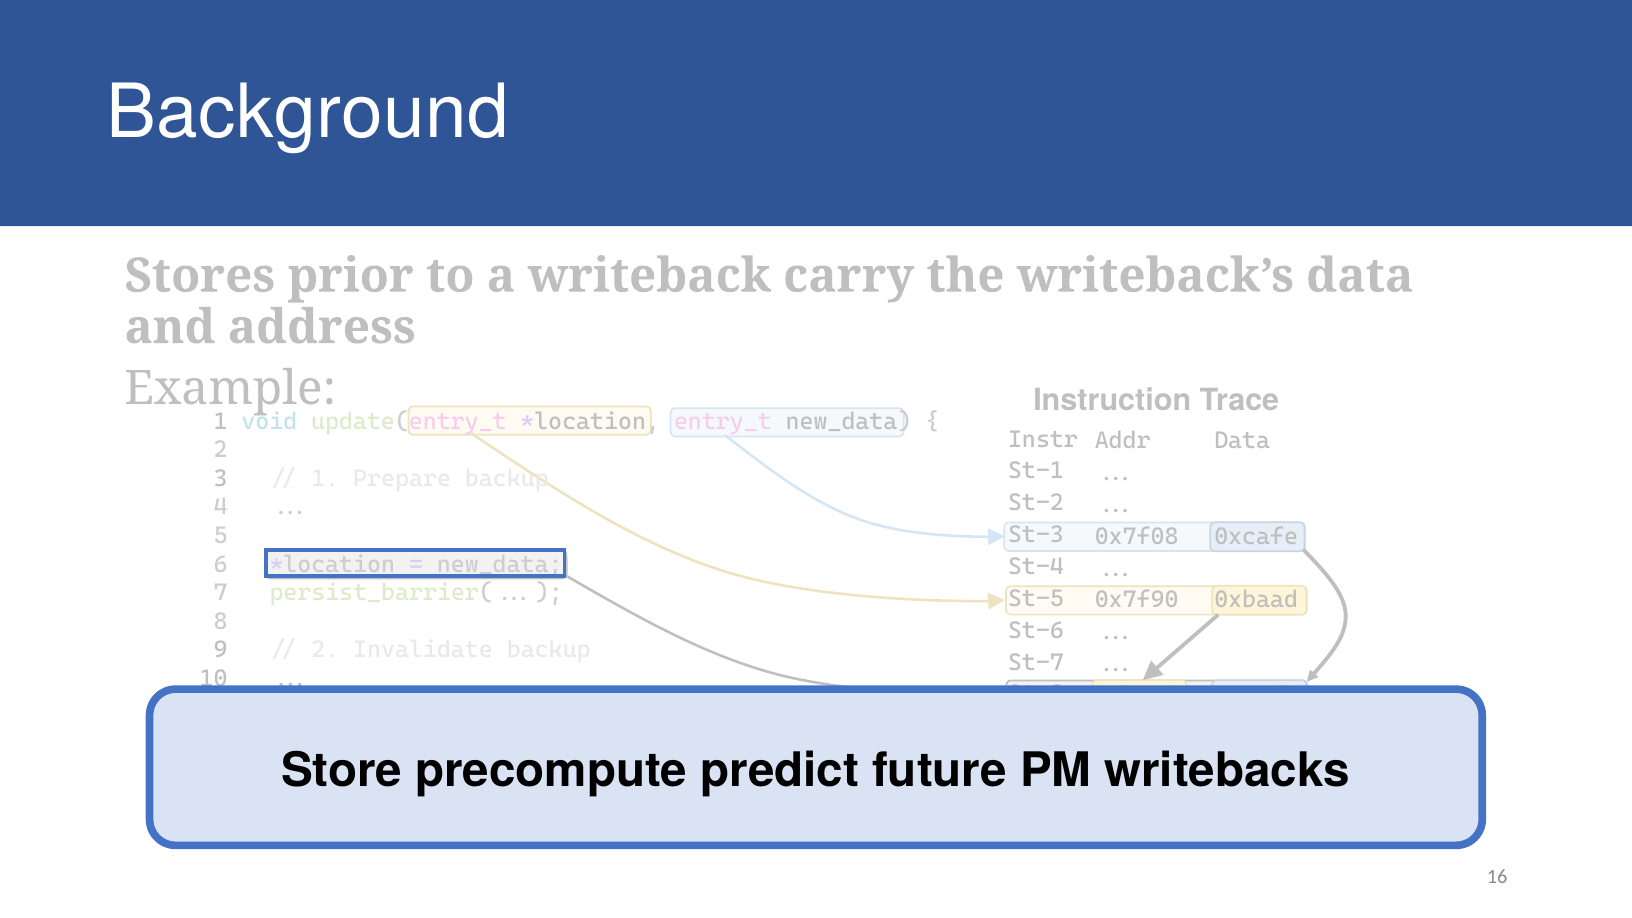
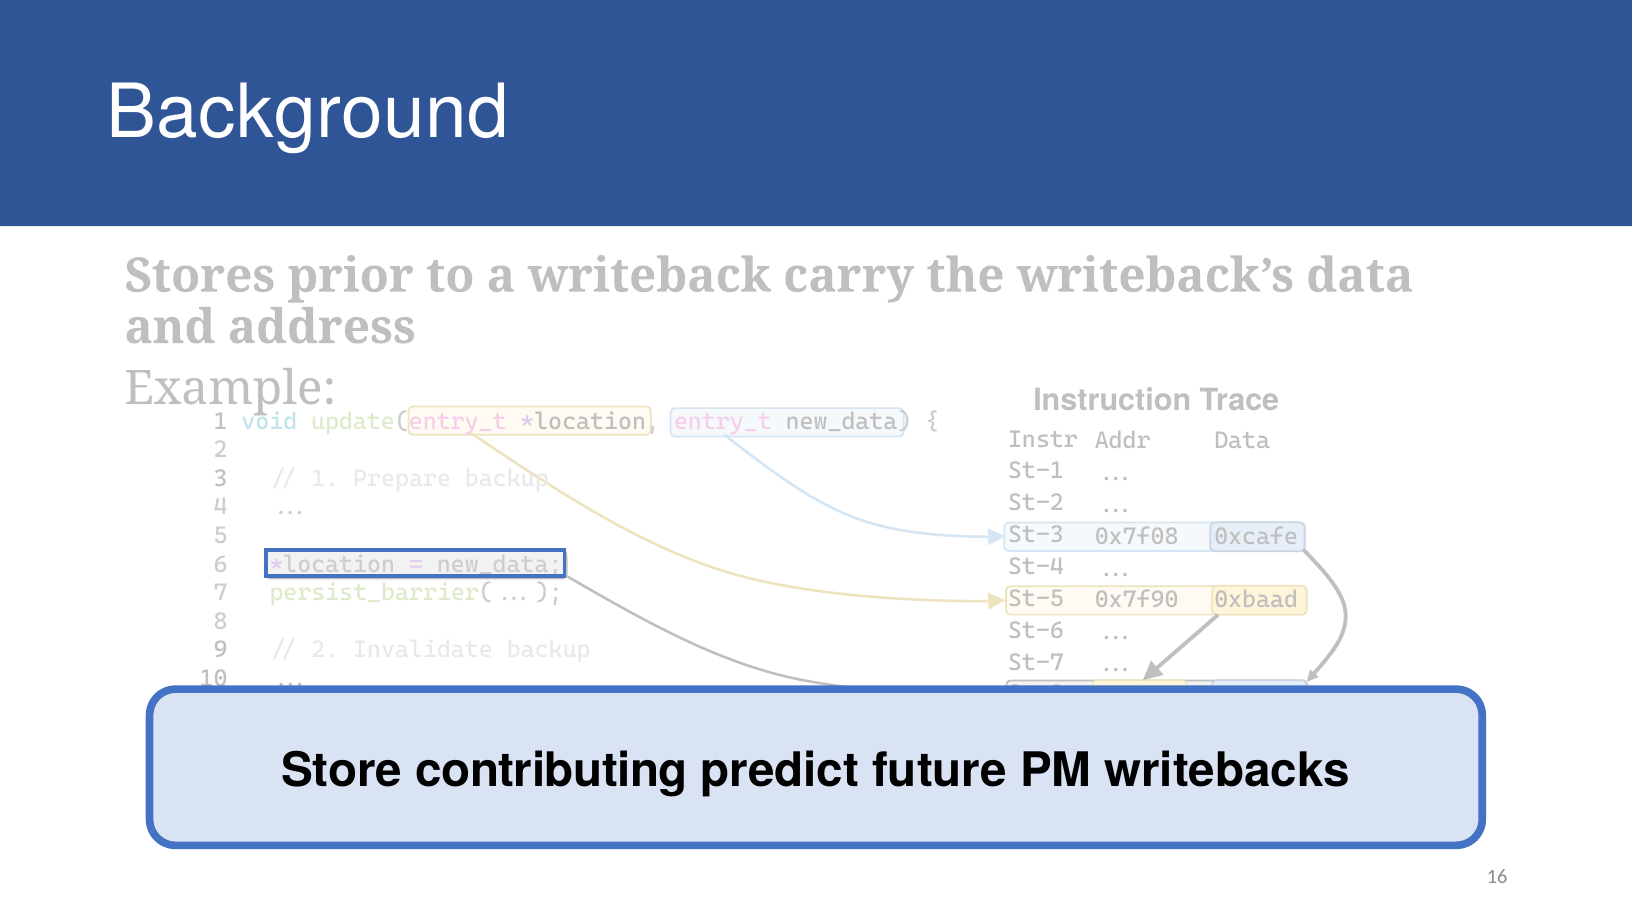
precompute: precompute -> contributing
